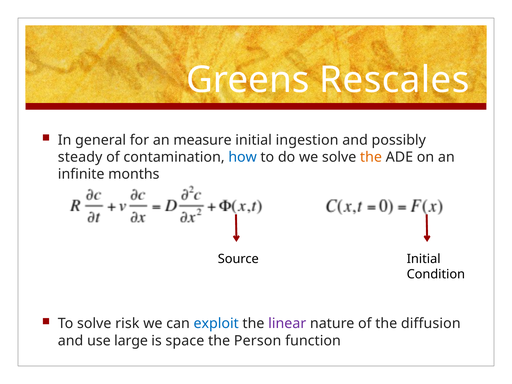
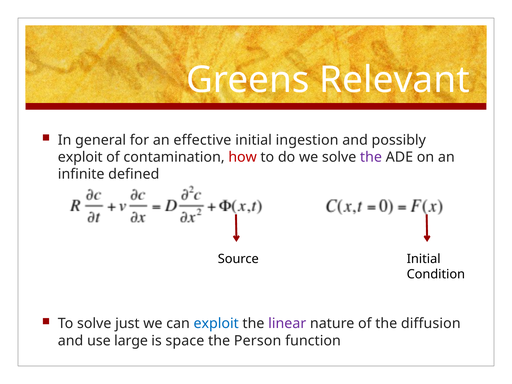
Rescales: Rescales -> Relevant
measure: measure -> effective
steady at (80, 157): steady -> exploit
how colour: blue -> red
the at (371, 157) colour: orange -> purple
months: months -> defined
risk: risk -> just
